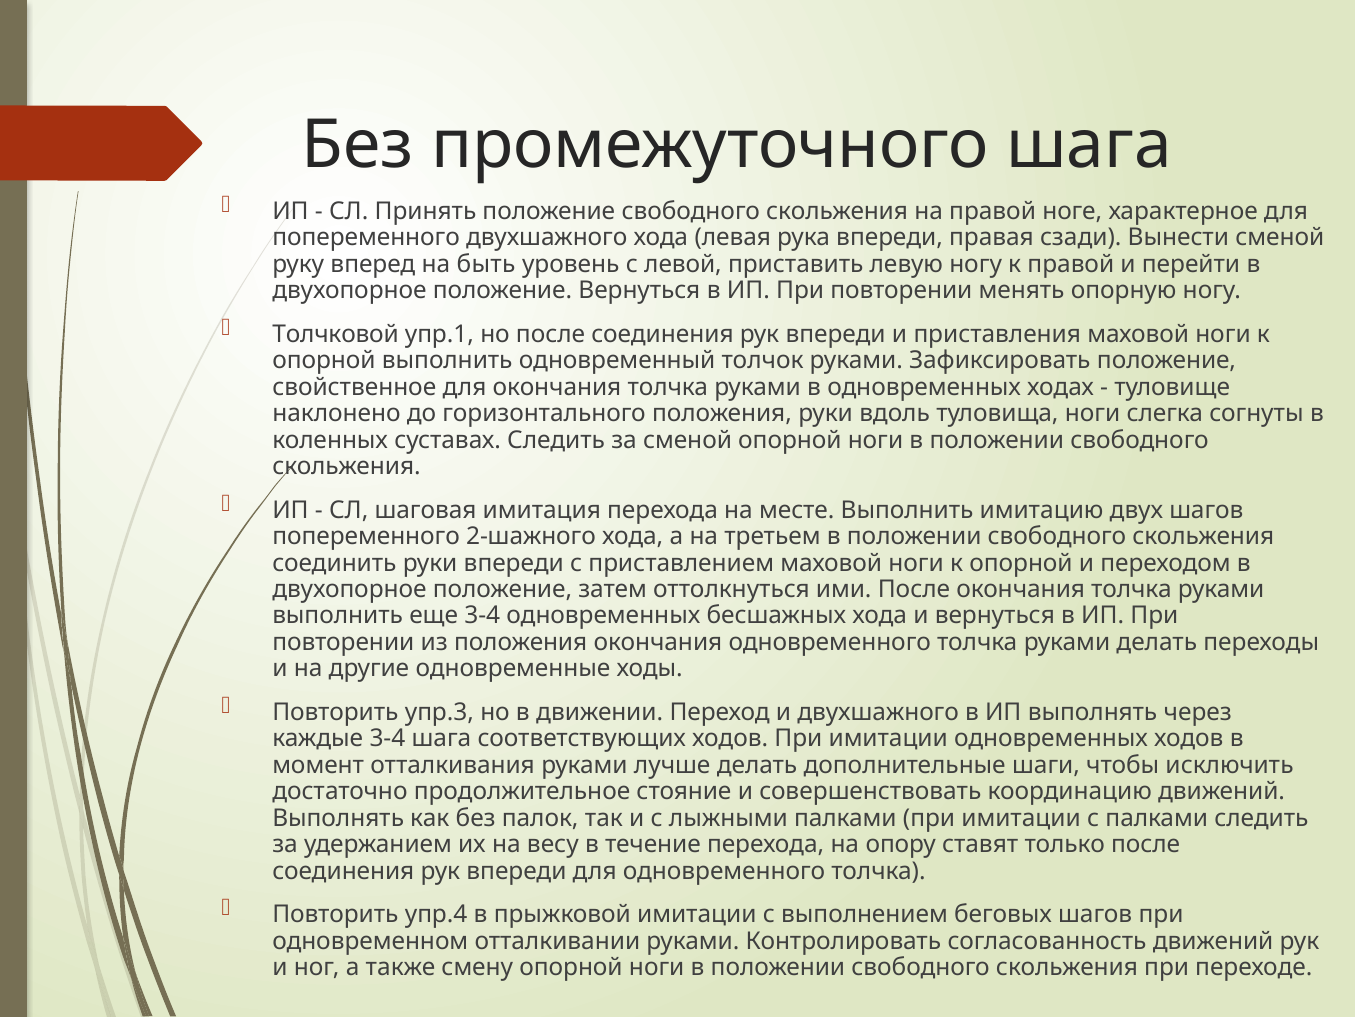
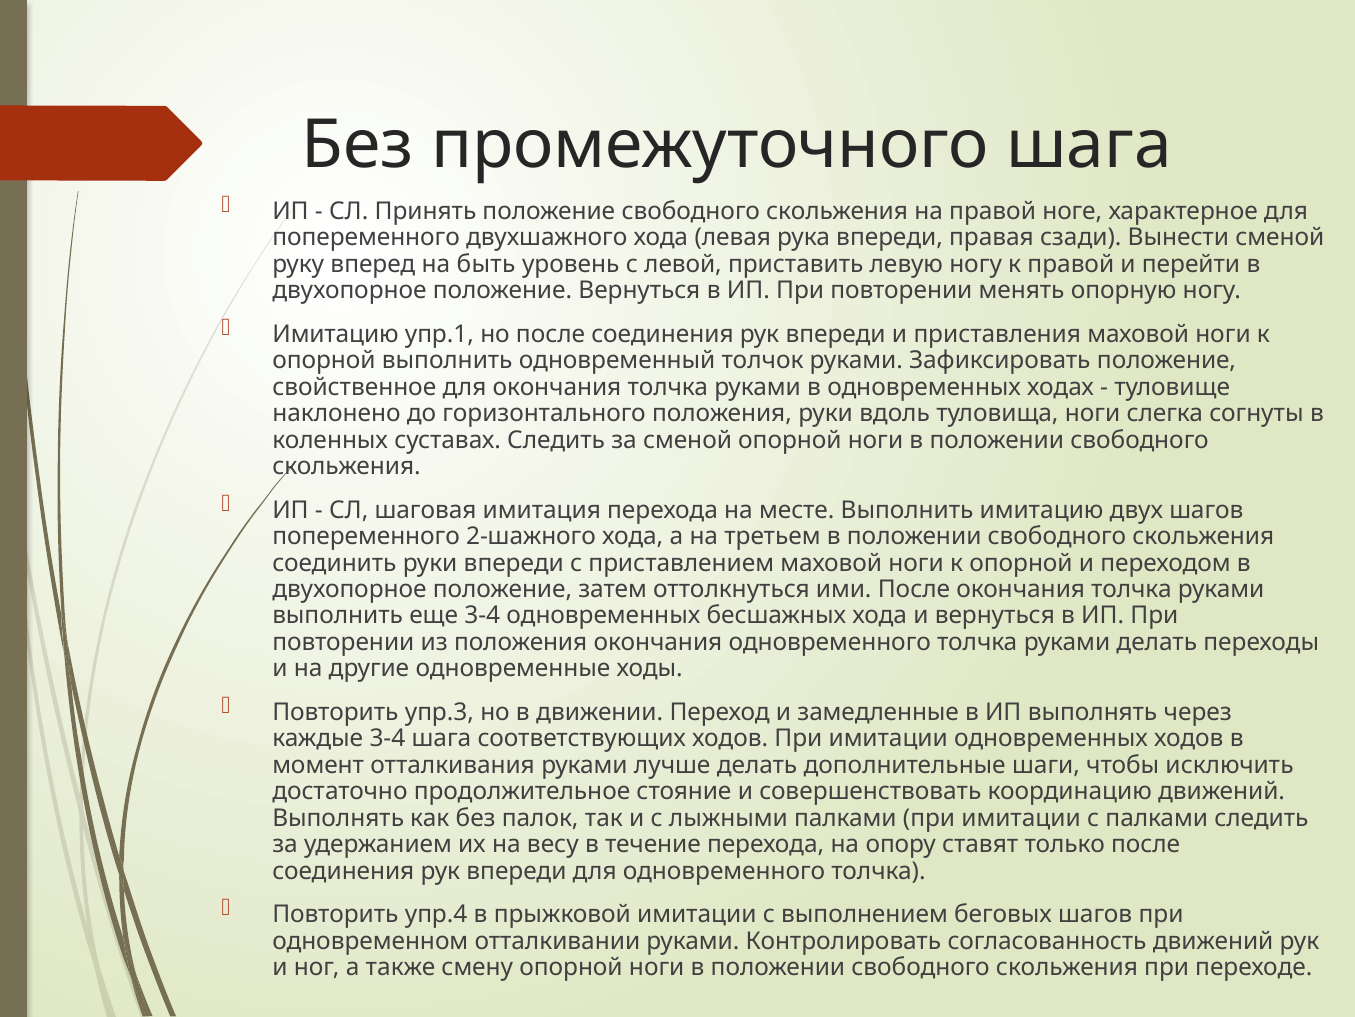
Толчковой at (336, 334): Толчковой -> Имитацию
и двухшажного: двухшажного -> замедленные
